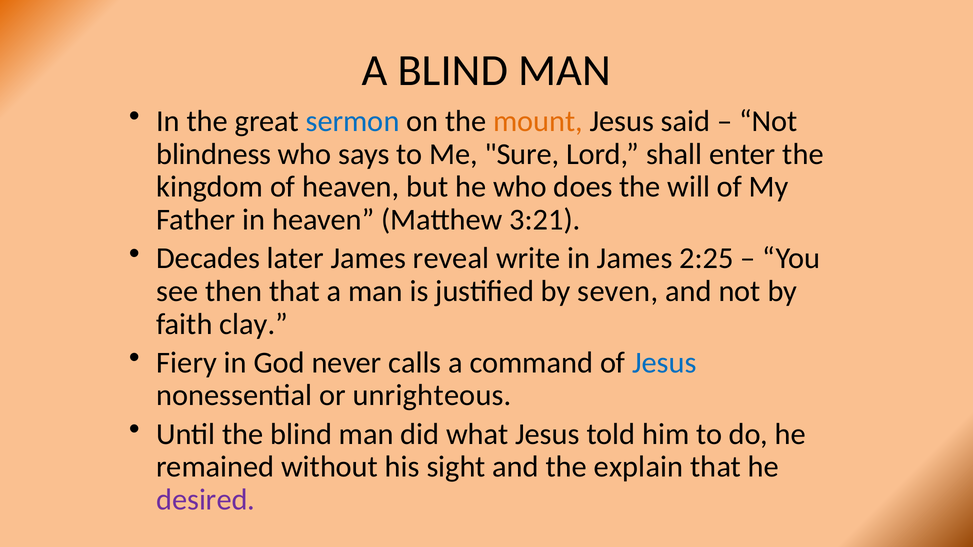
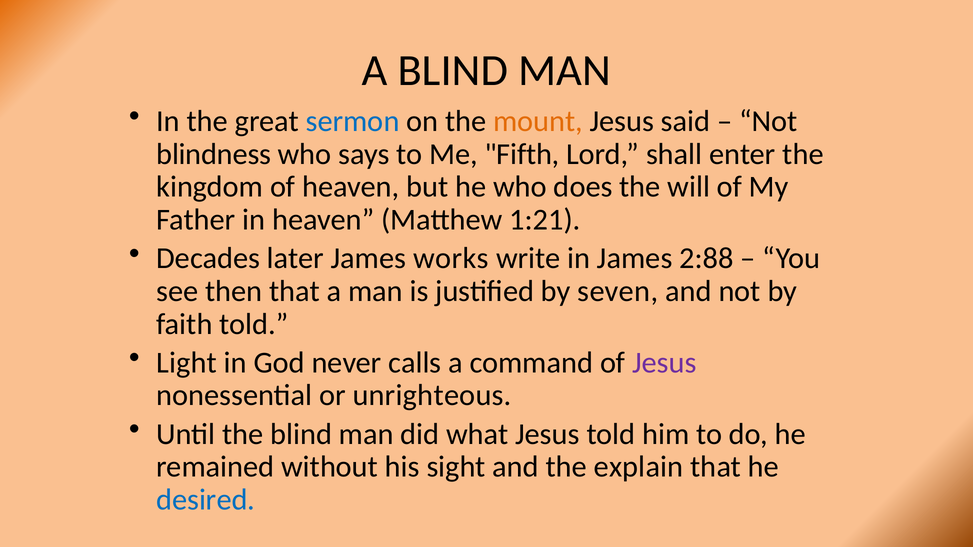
Sure: Sure -> Fifth
3:21: 3:21 -> 1:21
reveal: reveal -> works
2:25: 2:25 -> 2:88
faith clay: clay -> told
Fiery: Fiery -> Light
Jesus at (664, 363) colour: blue -> purple
desired colour: purple -> blue
